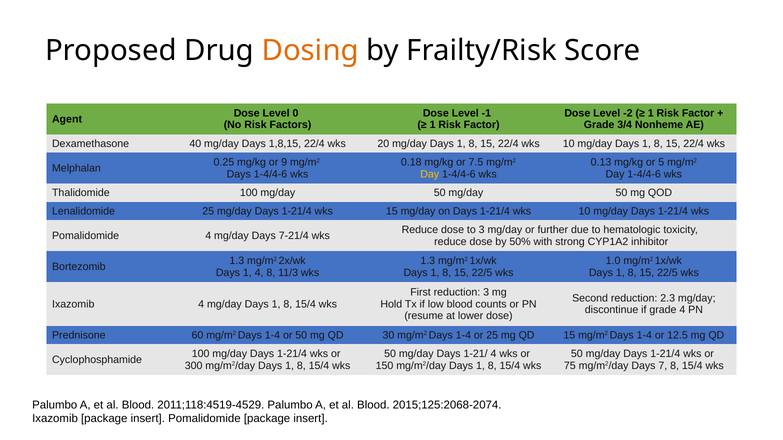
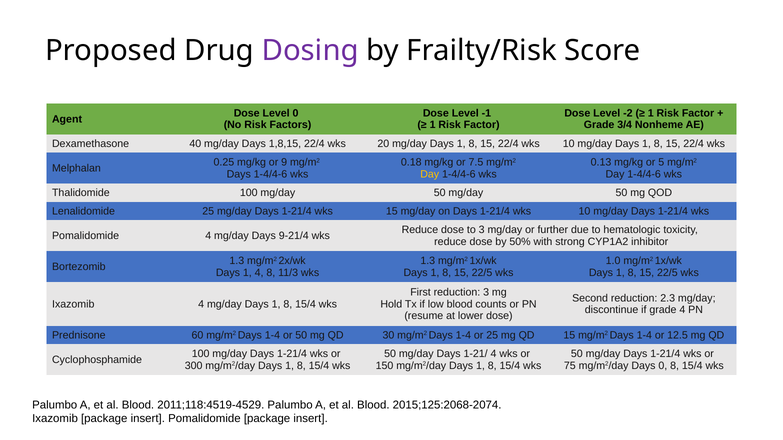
Dosing colour: orange -> purple
7-21/4: 7-21/4 -> 9-21/4
Days 7: 7 -> 0
